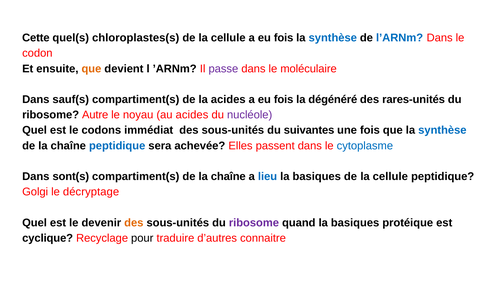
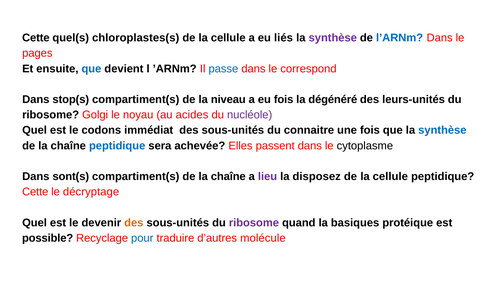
cellule a eu fois: fois -> liés
synthèse at (333, 38) colour: blue -> purple
codon: codon -> pages
que at (91, 69) colour: orange -> blue
passe colour: purple -> blue
moléculaire: moléculaire -> correspond
sauf(s: sauf(s -> stop(s
la acides: acides -> niveau
rares-unités: rares-unités -> leurs-unités
Autre: Autre -> Golgi
suivantes: suivantes -> connaitre
cytoplasme colour: blue -> black
lieu colour: blue -> purple
basiques at (317, 177): basiques -> disposez
Golgi at (35, 192): Golgi -> Cette
cyclique: cyclique -> possible
pour colour: black -> blue
connaitre: connaitre -> molécule
